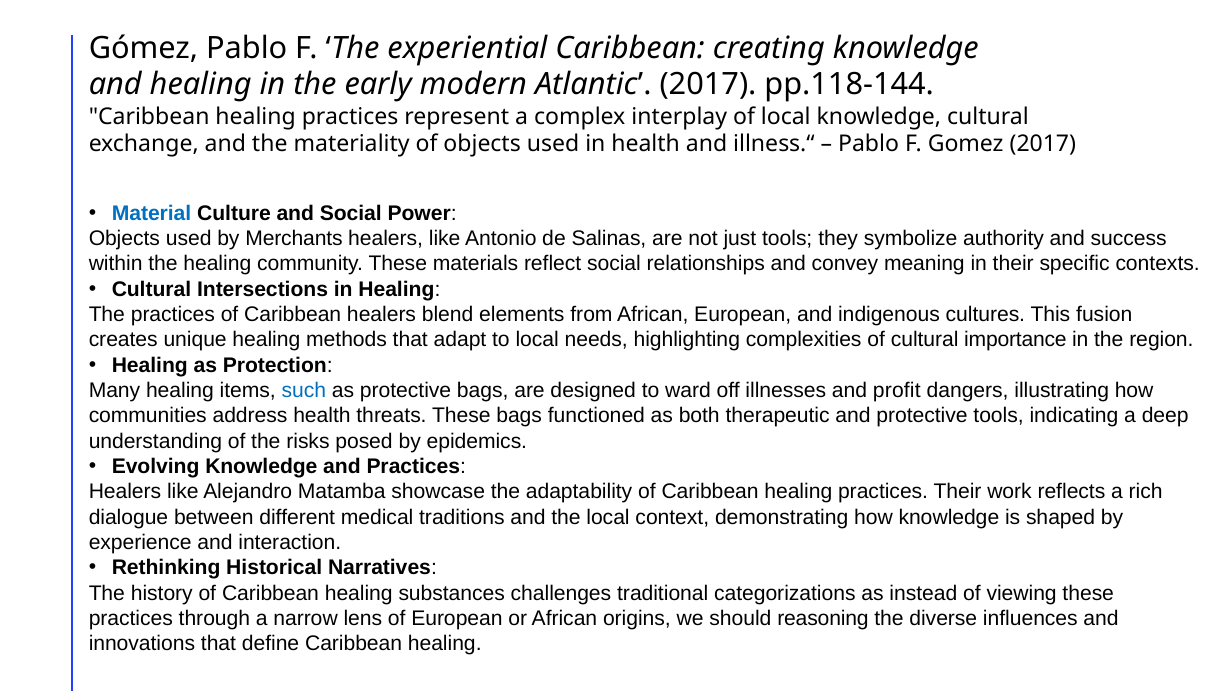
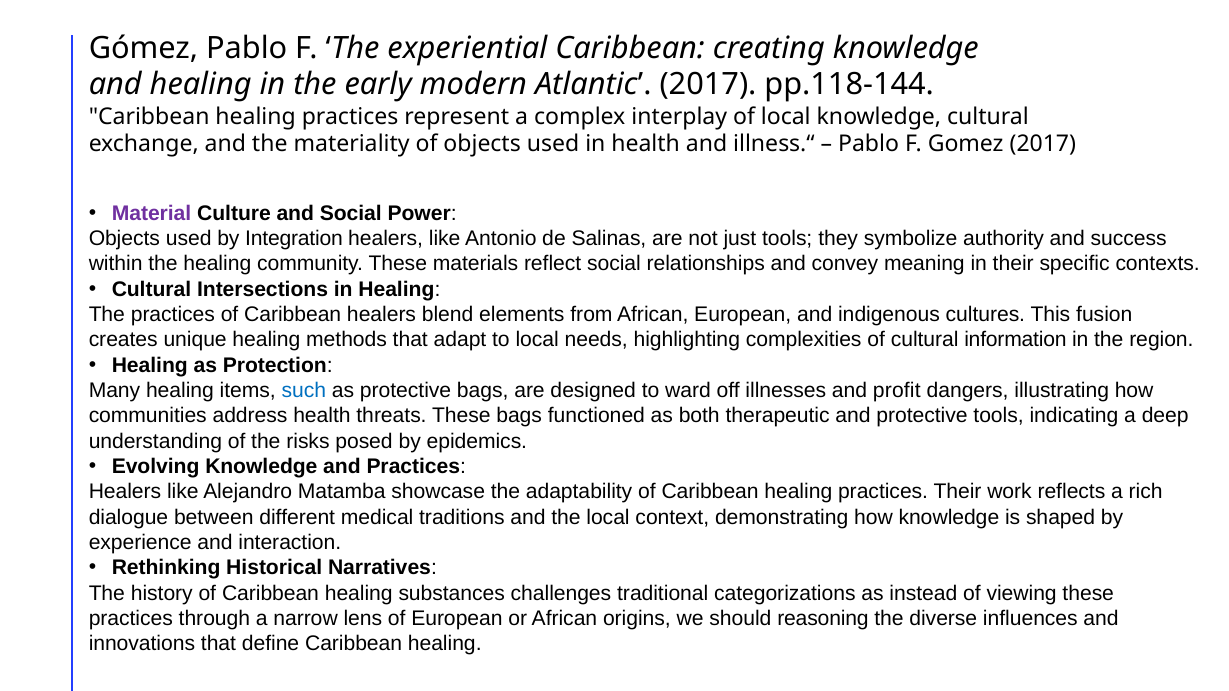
Material colour: blue -> purple
Merchants: Merchants -> Integration
importance: importance -> information
